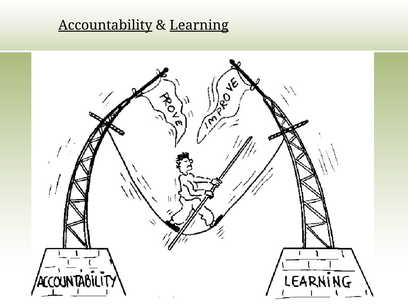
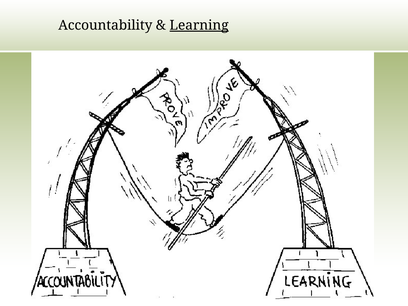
Accountability underline: present -> none
